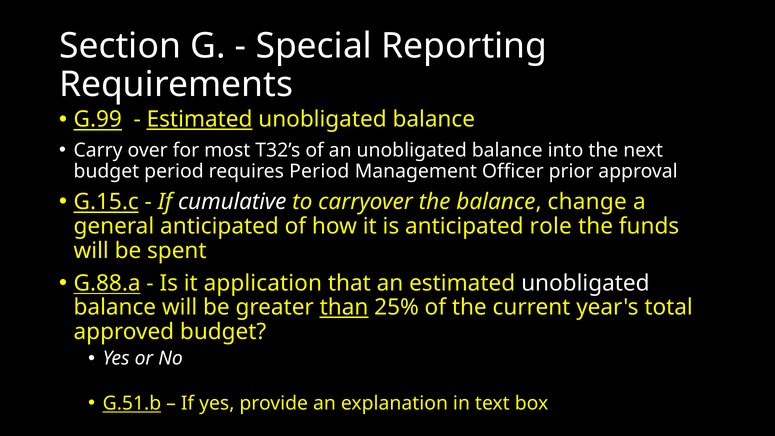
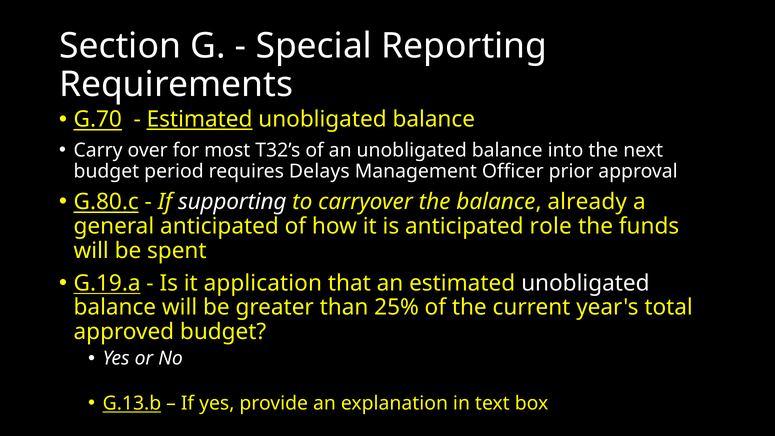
G.99: G.99 -> G.70
requires Period: Period -> Delays
G.15.c: G.15.c -> G.80.c
cumulative: cumulative -> supporting
change: change -> already
G.88.a: G.88.a -> G.19.a
than underline: present -> none
G.51.b: G.51.b -> G.13.b
